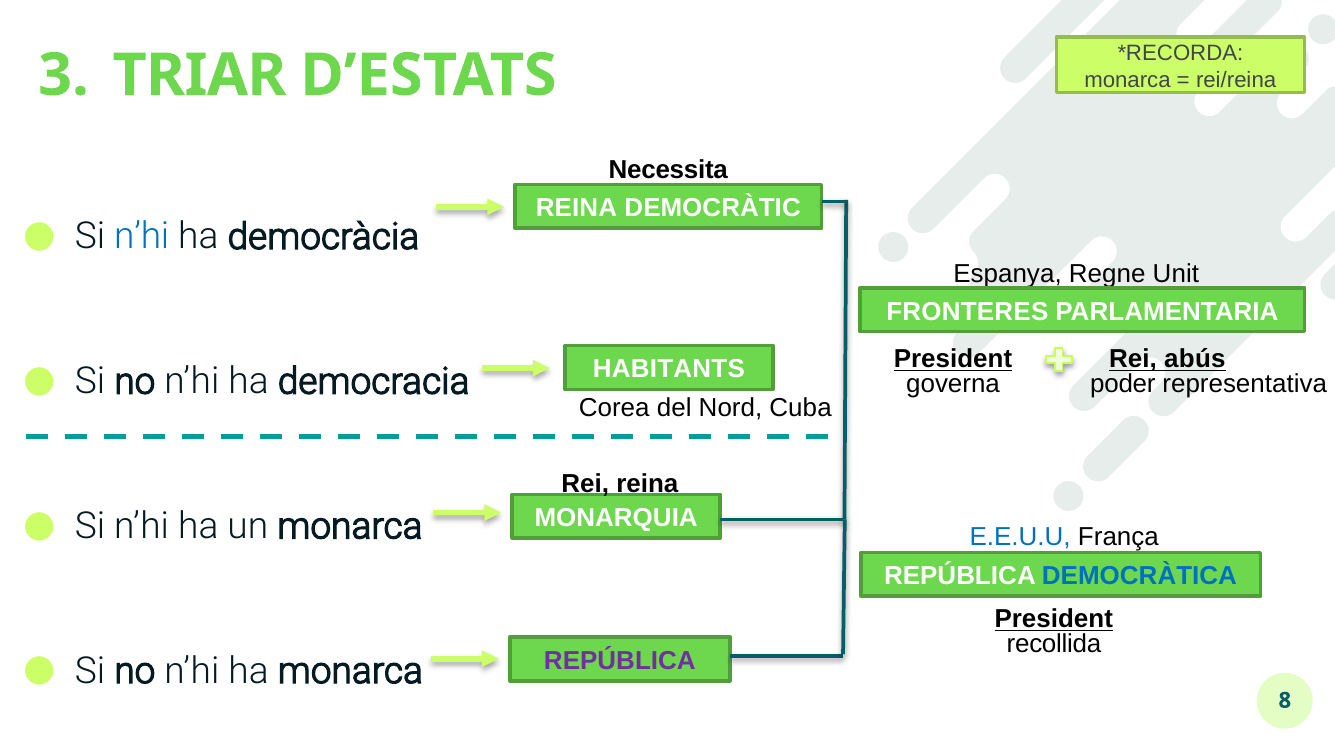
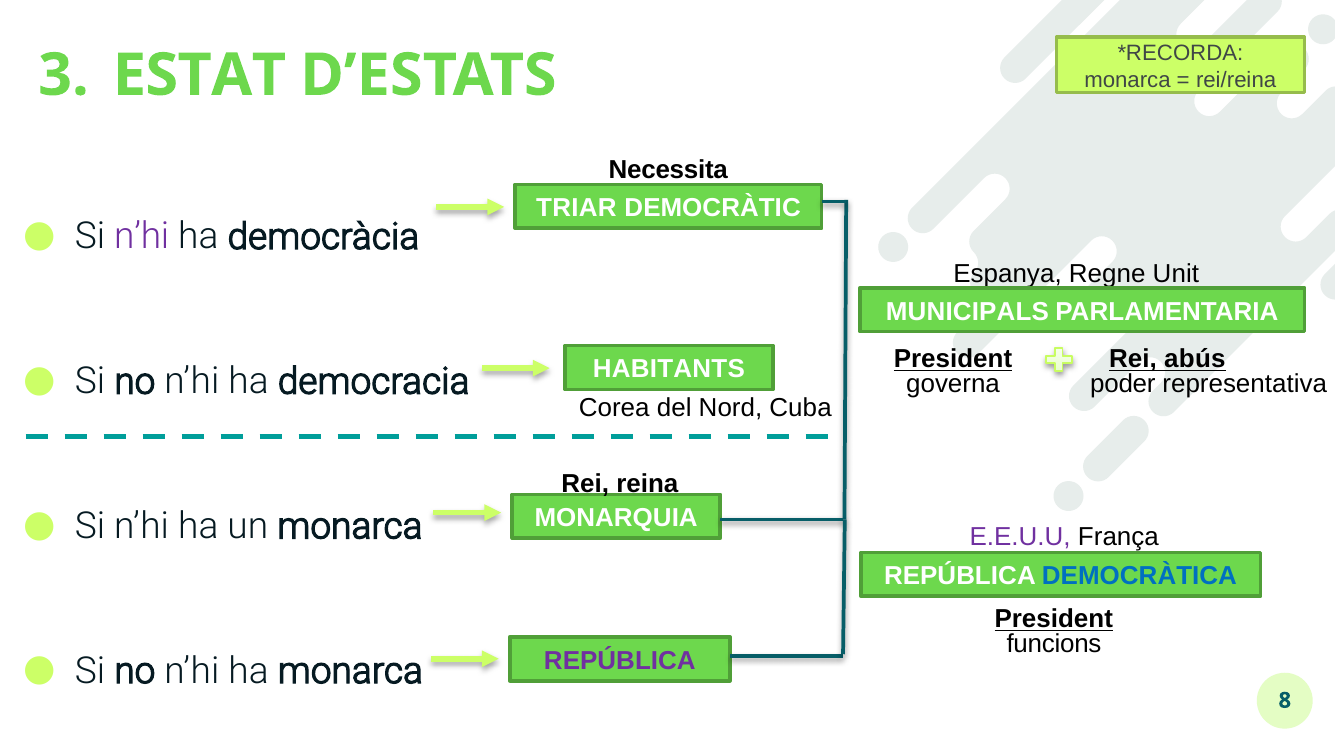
TRIAR: TRIAR -> ESTAT
REINA at (576, 208): REINA -> TRIAR
n’hi at (142, 237) colour: blue -> purple
FRONTERES: FRONTERES -> MUNICIPALS
E.E.U.U colour: blue -> purple
recollida: recollida -> funcions
